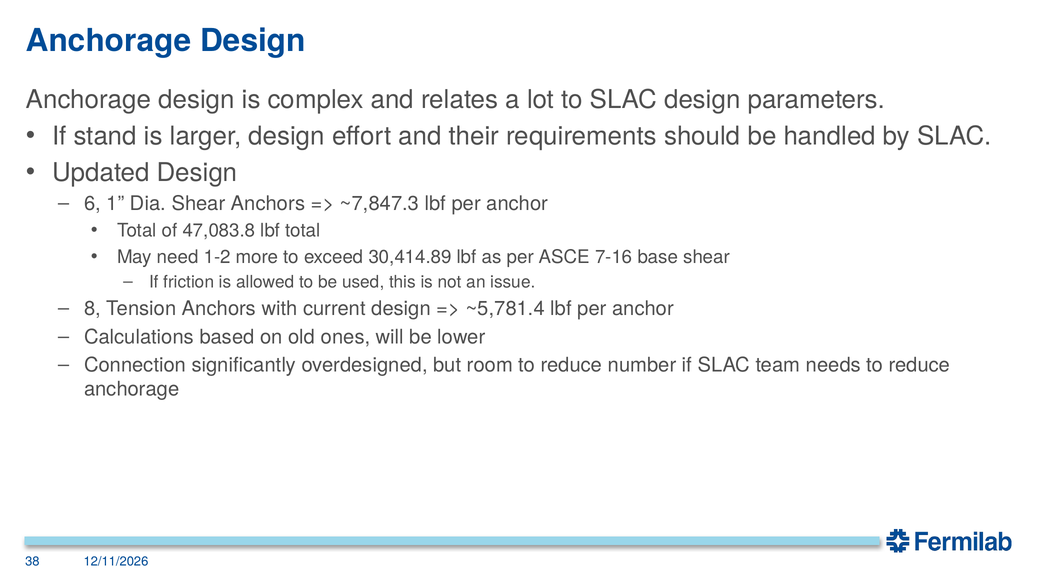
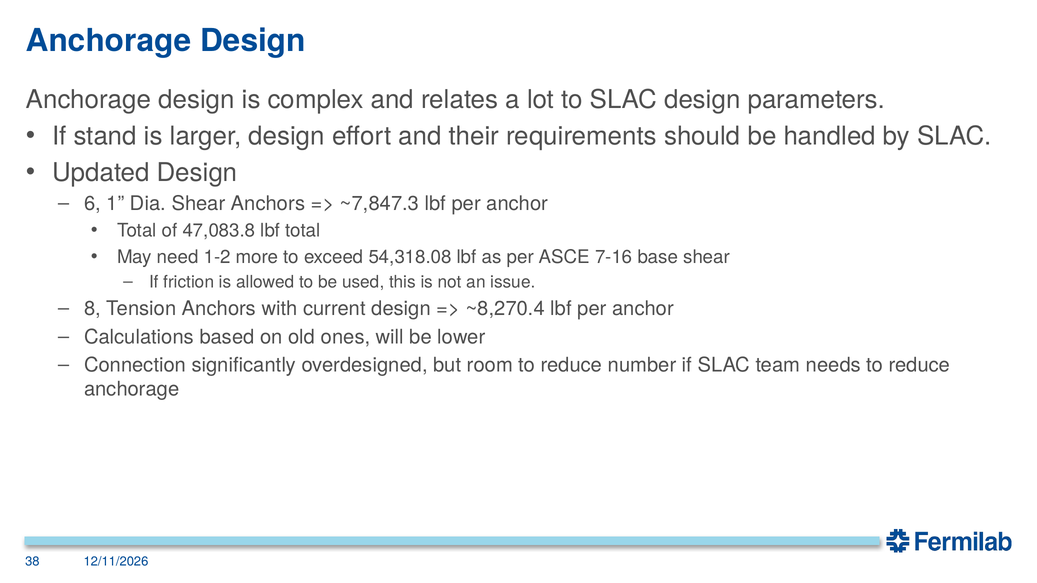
30,414.89: 30,414.89 -> 54,318.08
~5,781.4: ~5,781.4 -> ~8,270.4
